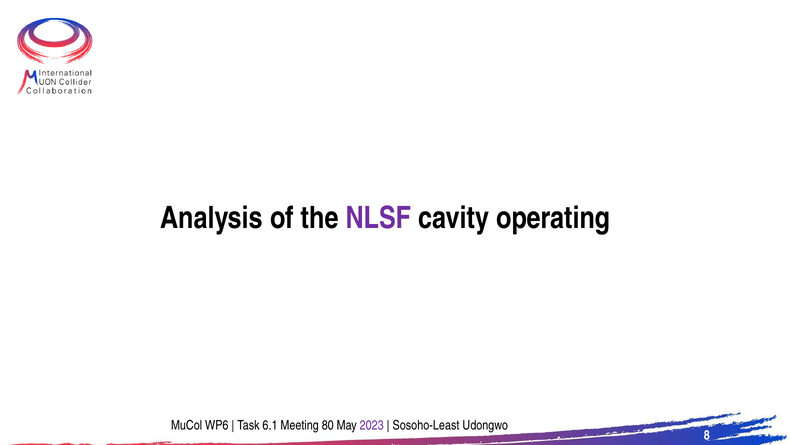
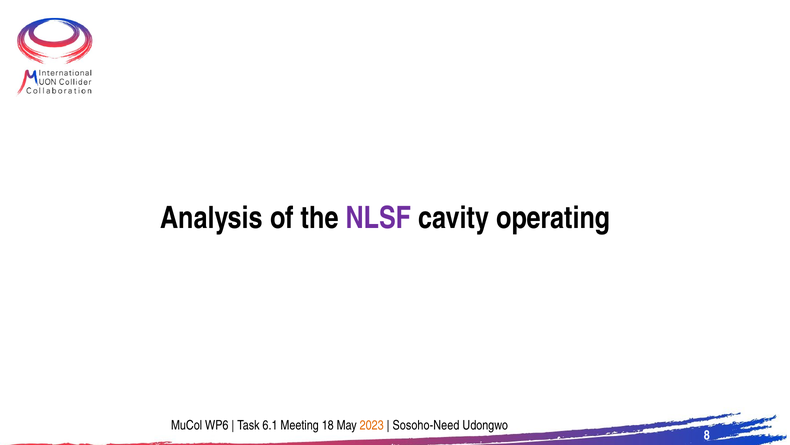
80: 80 -> 18
2023 colour: purple -> orange
Sosoho-Least: Sosoho-Least -> Sosoho-Need
